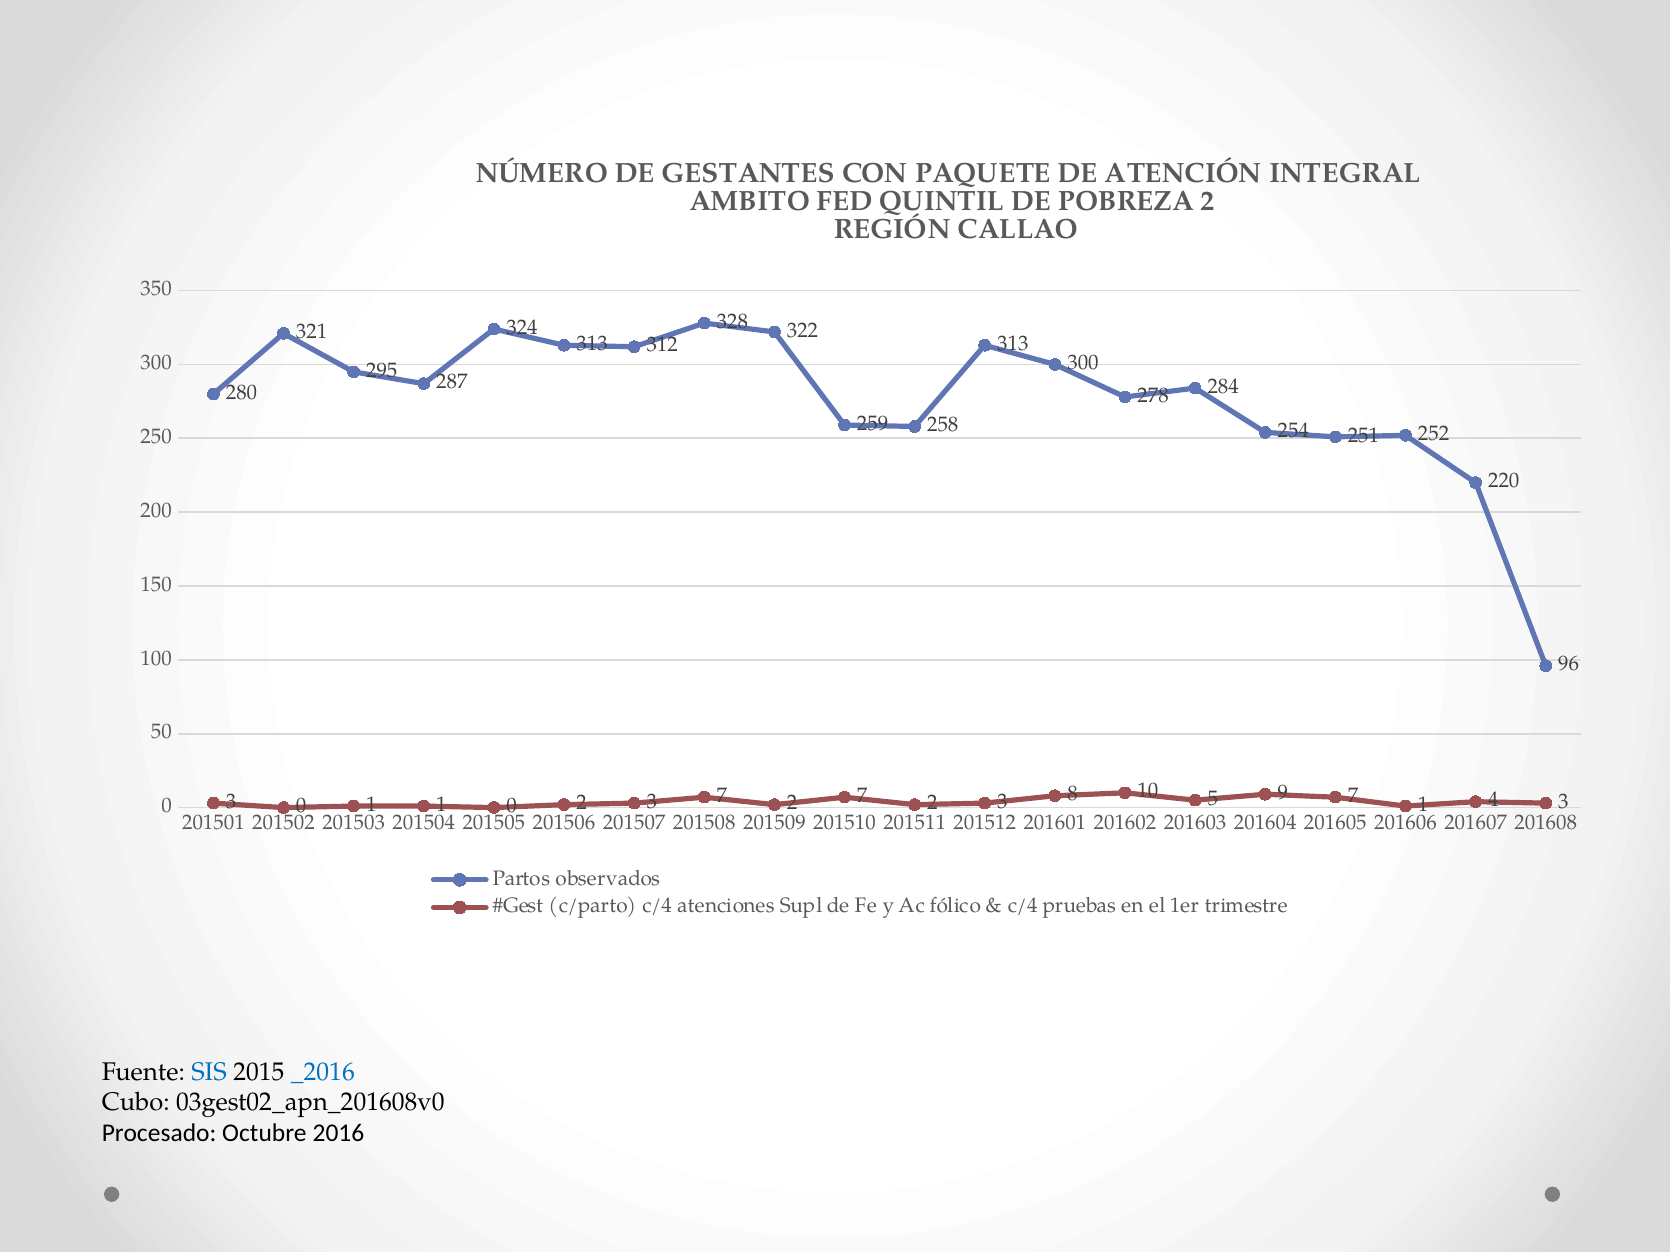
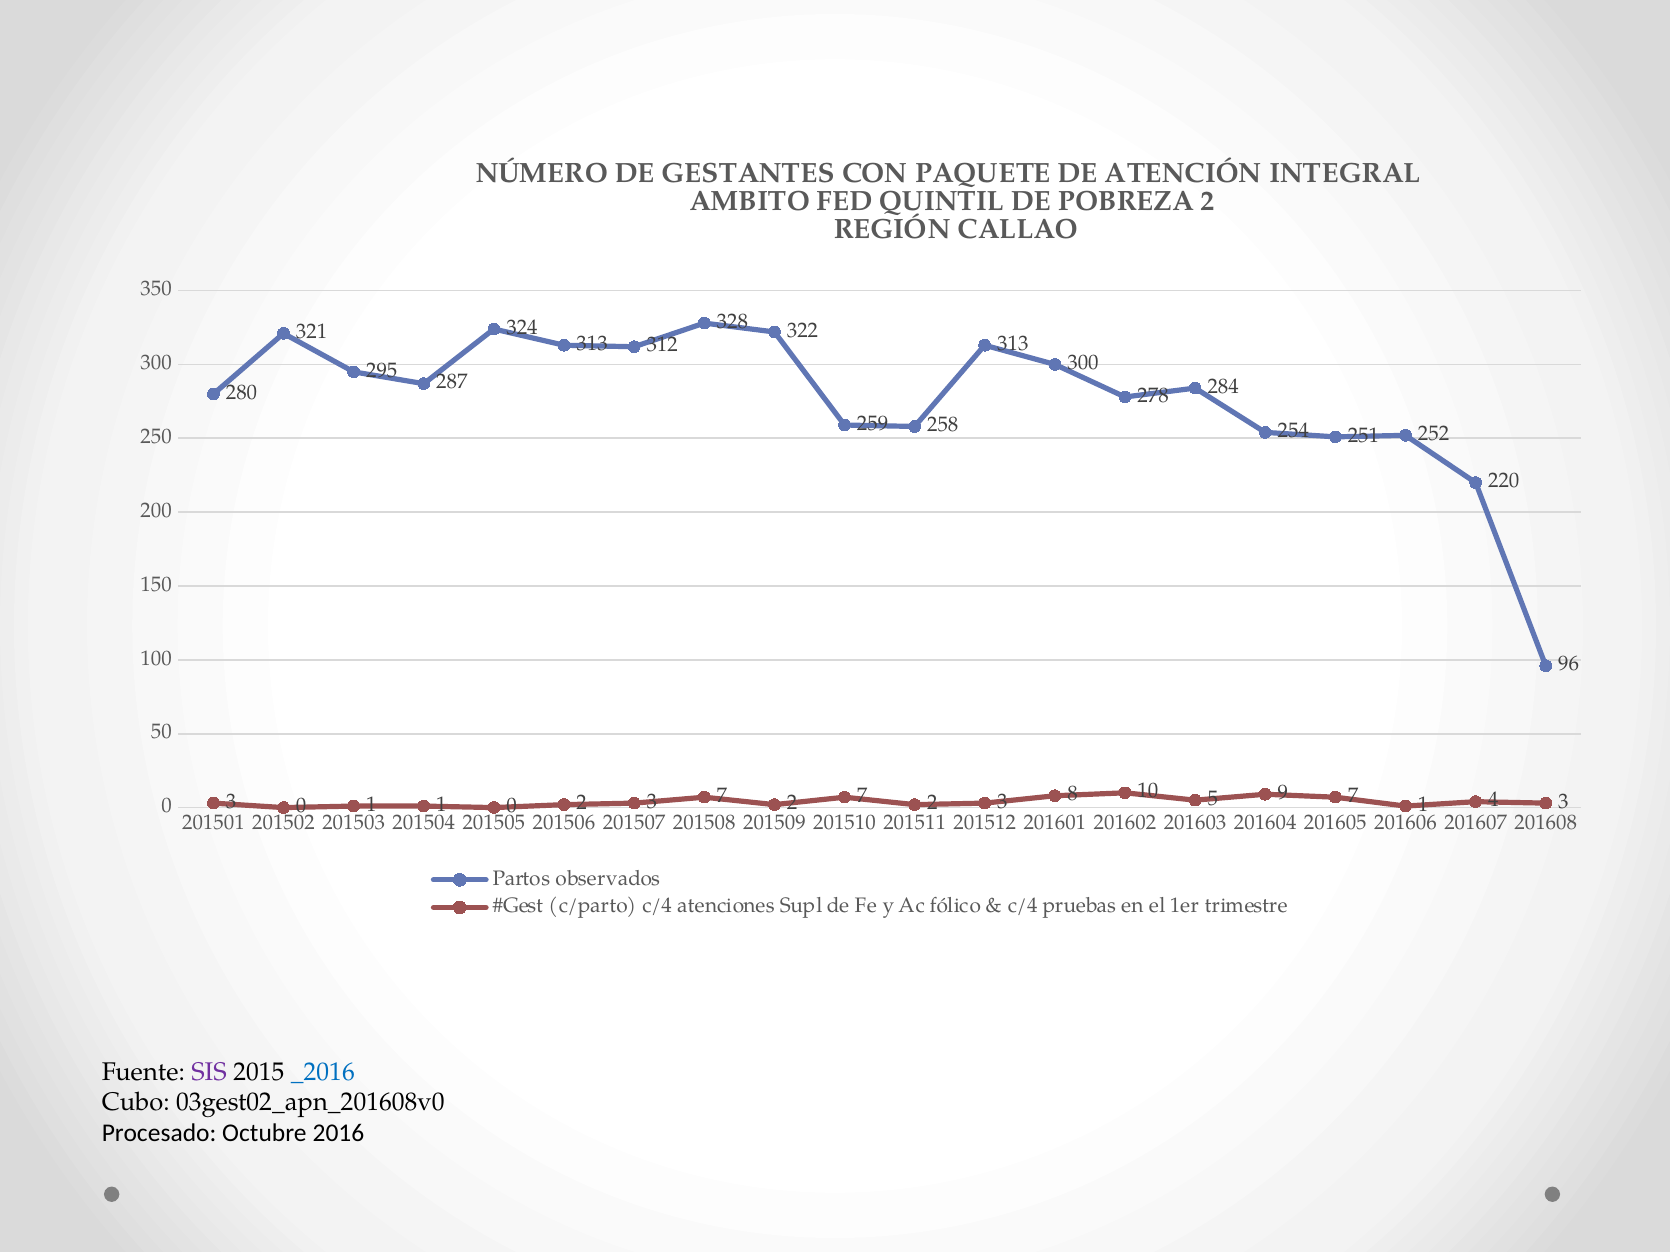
SIS colour: blue -> purple
